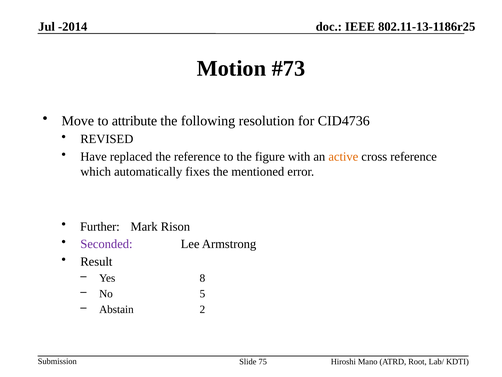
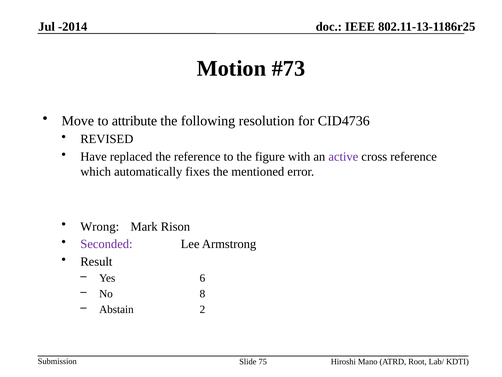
active colour: orange -> purple
Further: Further -> Wrong
8: 8 -> 6
5: 5 -> 8
